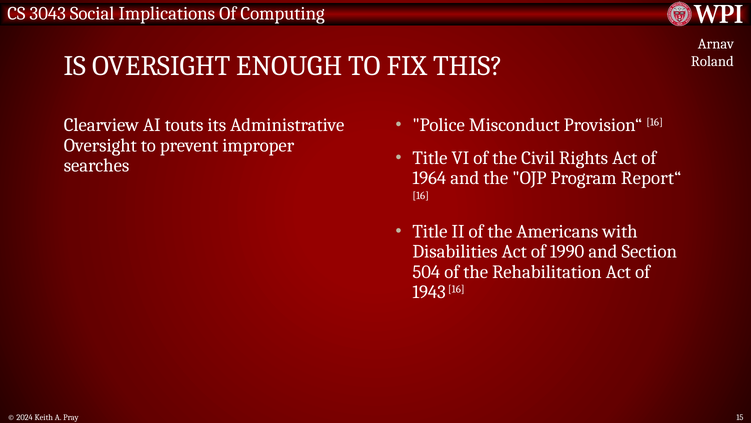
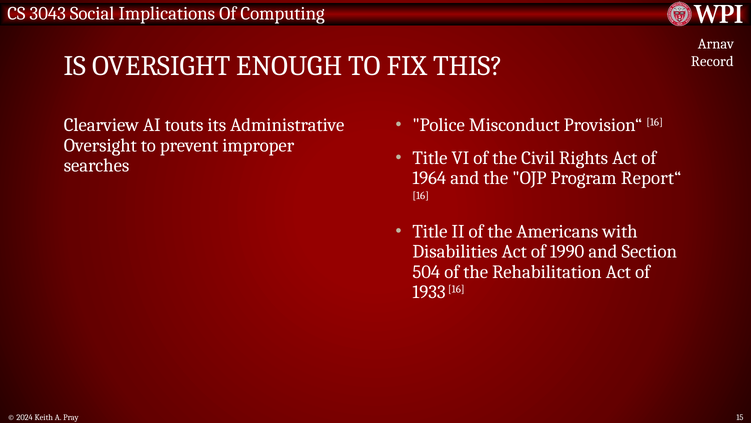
Roland: Roland -> Record
1943: 1943 -> 1933
